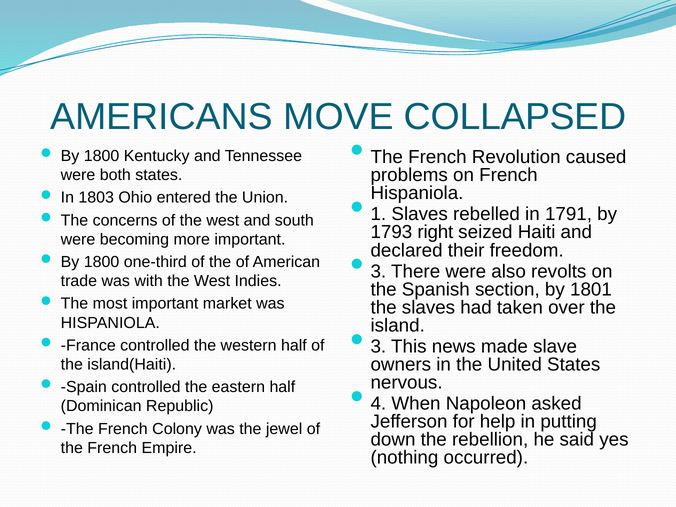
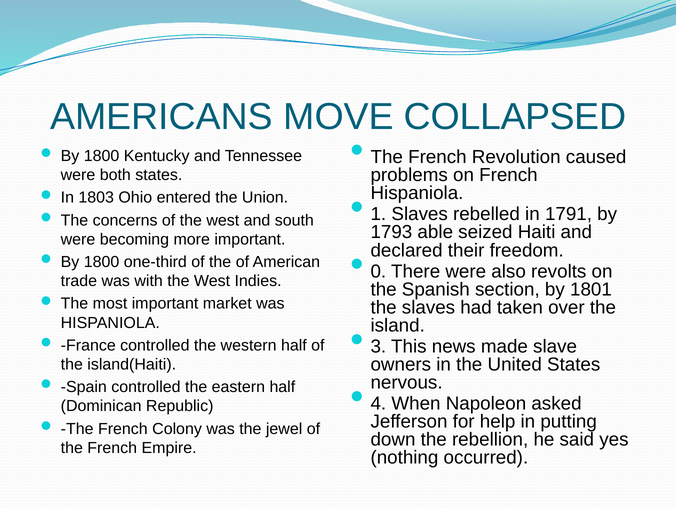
right: right -> able
3 at (378, 271): 3 -> 0
